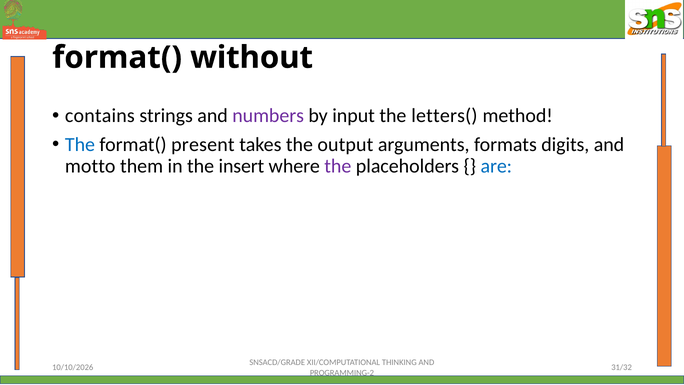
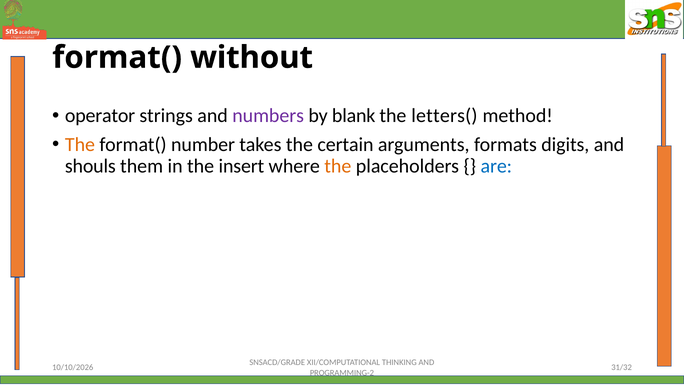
contains: contains -> operator
input: input -> blank
The at (80, 144) colour: blue -> orange
present: present -> number
output: output -> certain
motto: motto -> shouls
the at (338, 166) colour: purple -> orange
